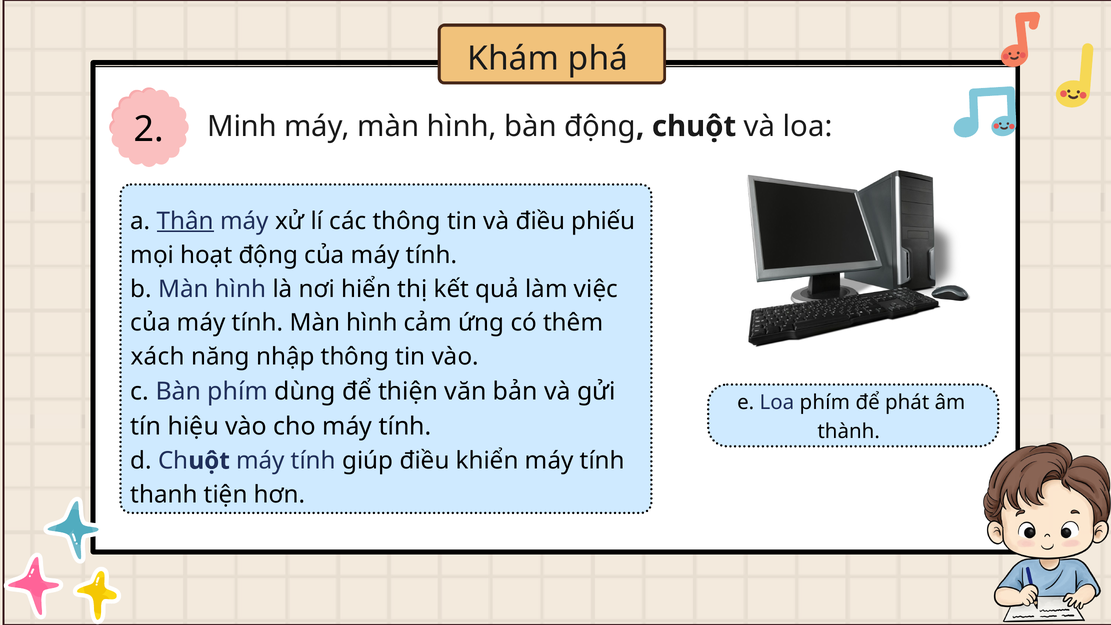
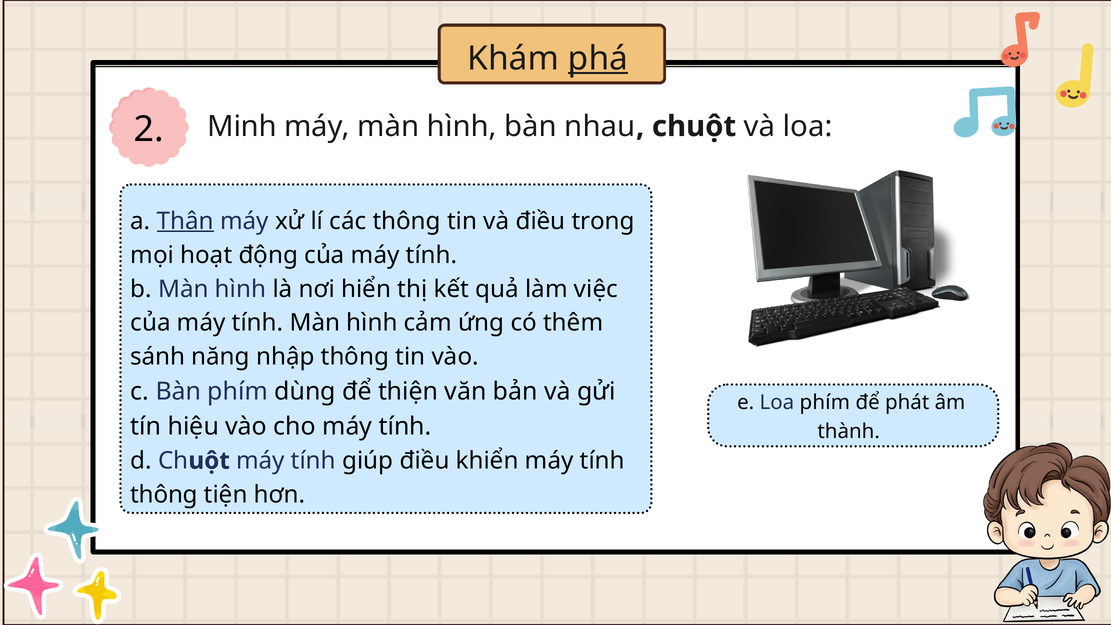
phá underline: none -> present
bàn động: động -> nhau
phiếu: phiếu -> trong
xách: xách -> sánh
thanh at (164, 495): thanh -> thông
